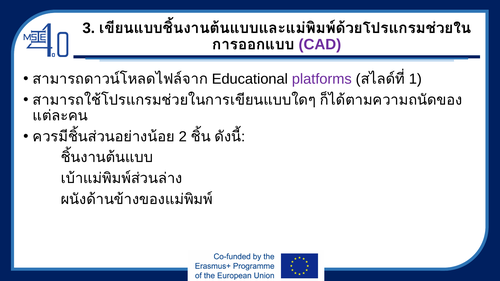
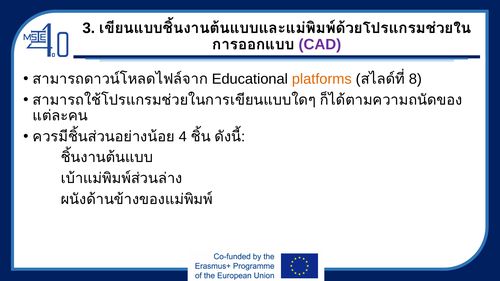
platforms colour: purple -> orange
1: 1 -> 8
2: 2 -> 4
